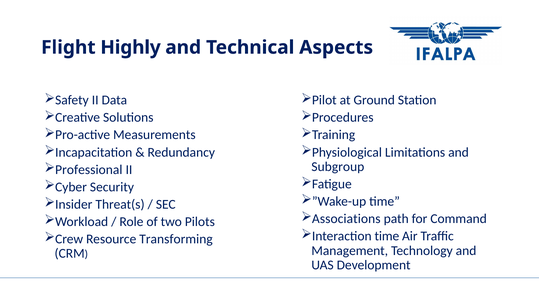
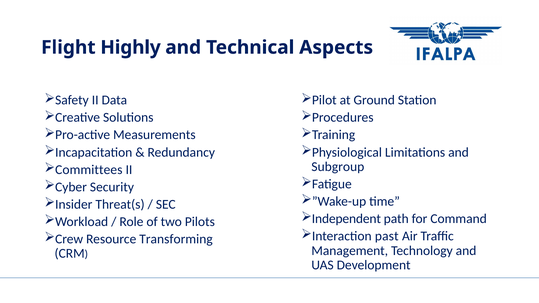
Professional: Professional -> Committees
Associations: Associations -> Independent
Interaction time: time -> past
